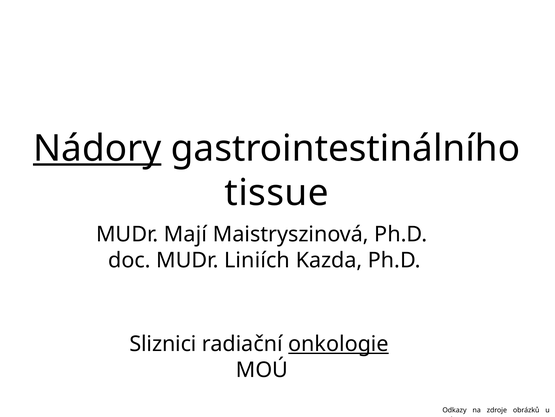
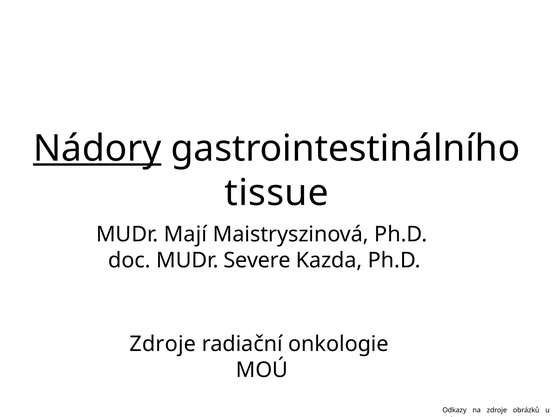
Liniích: Liniích -> Severe
Sliznici at (163, 343): Sliznici -> Zdroje
onkologie underline: present -> none
